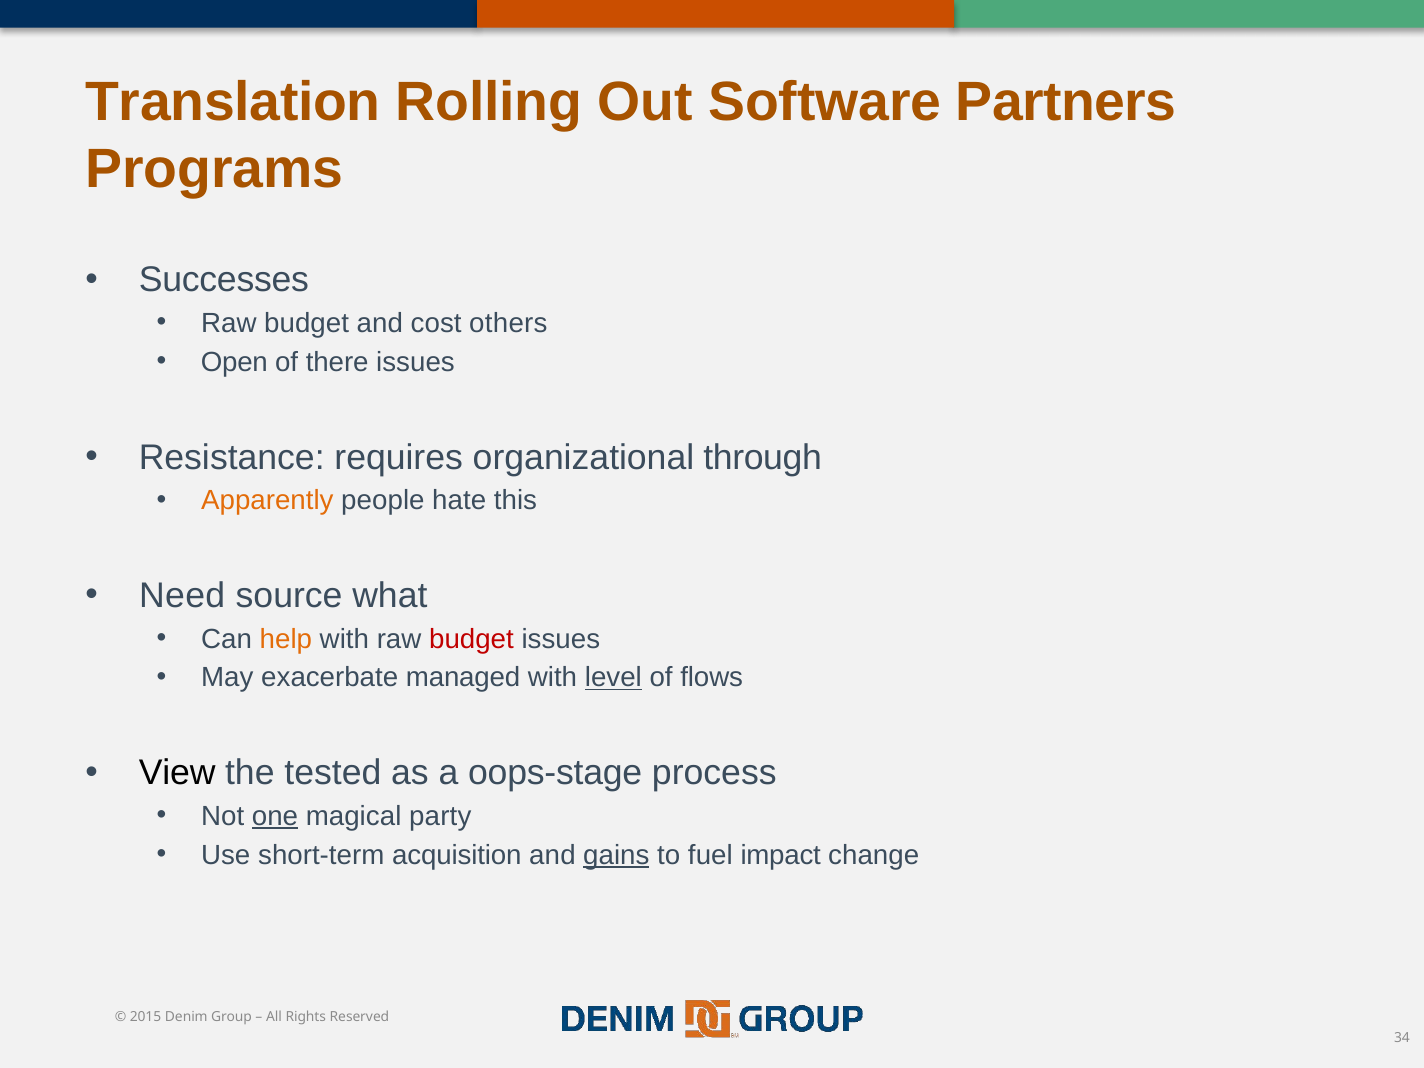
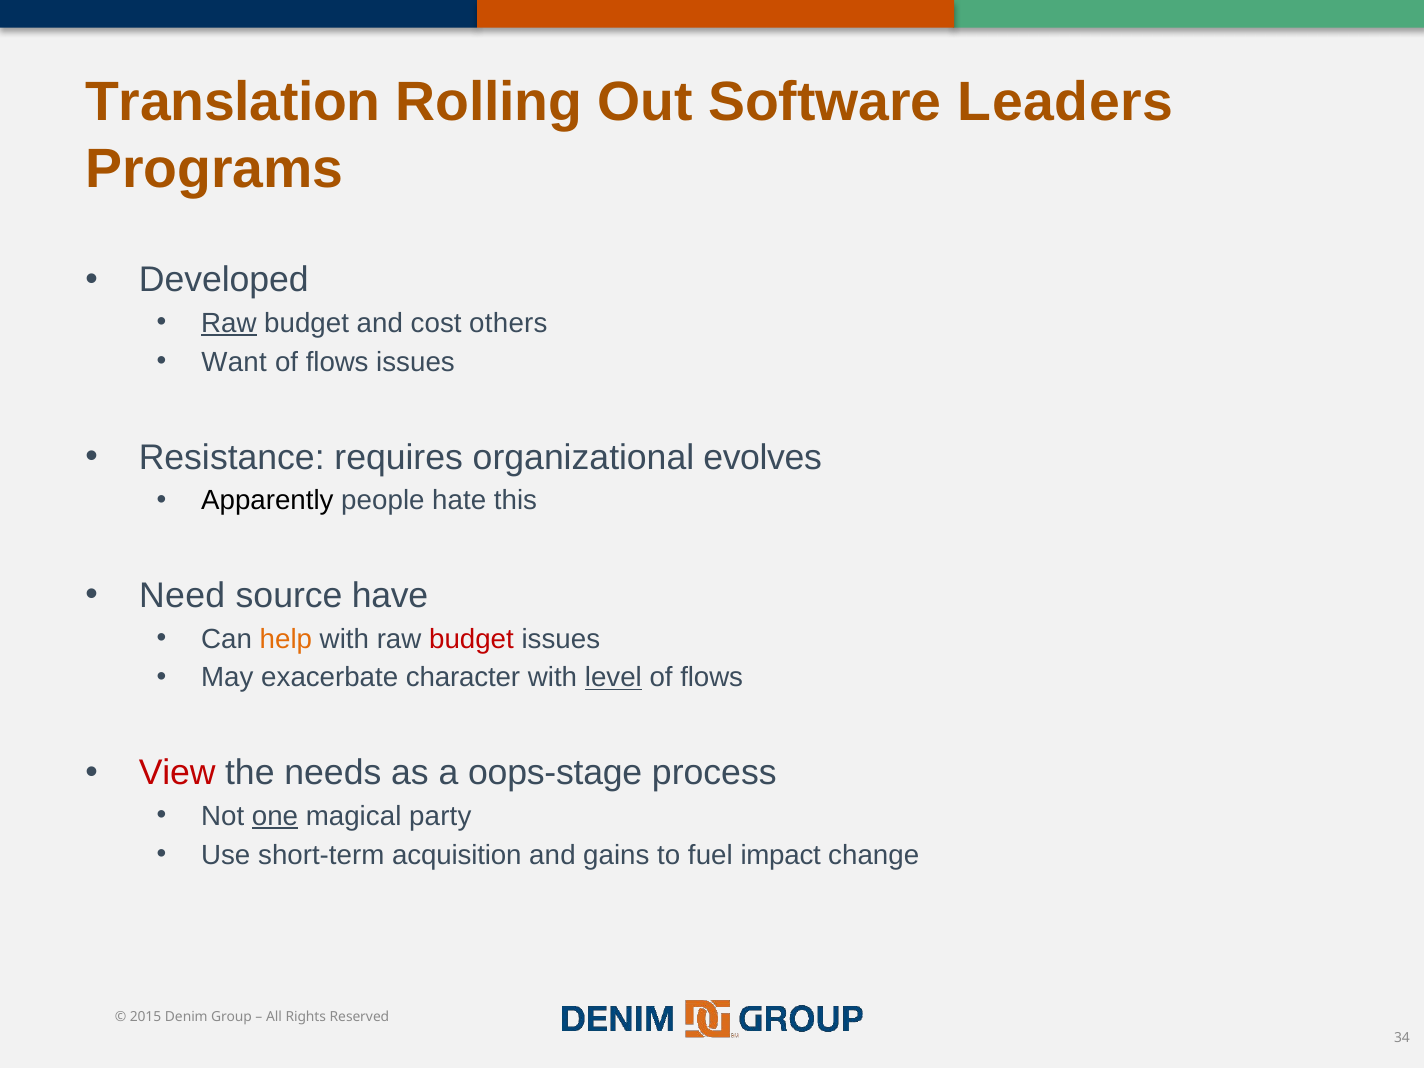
Partners: Partners -> Leaders
Successes: Successes -> Developed
Raw at (229, 323) underline: none -> present
Open: Open -> Want
there at (337, 362): there -> flows
through: through -> evolves
Apparently colour: orange -> black
what: what -> have
managed: managed -> character
View colour: black -> red
tested: tested -> needs
gains underline: present -> none
